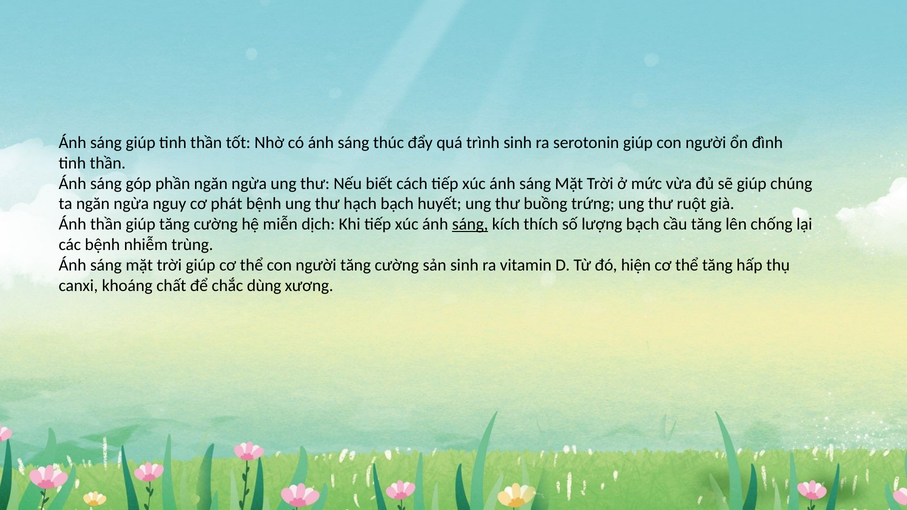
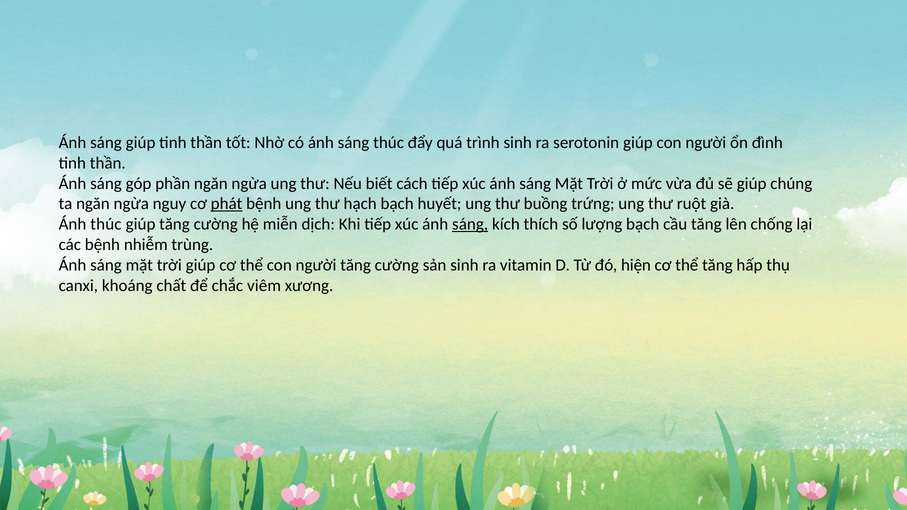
phát underline: none -> present
Ánh thần: thần -> thúc
dùng: dùng -> viêm
